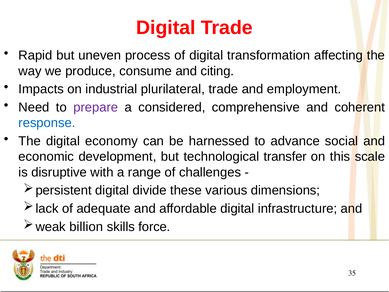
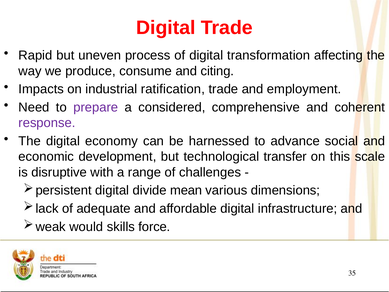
plurilateral: plurilateral -> ratification
response colour: blue -> purple
these: these -> mean
billion: billion -> would
